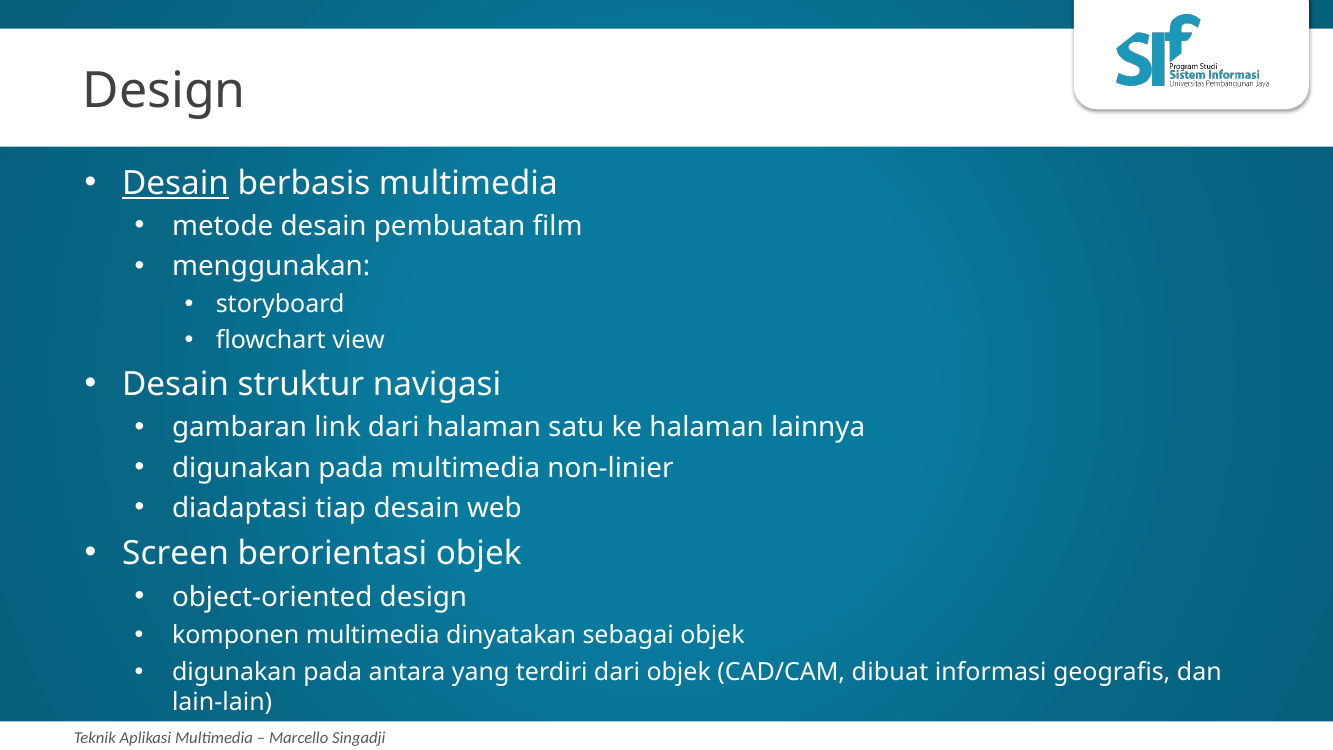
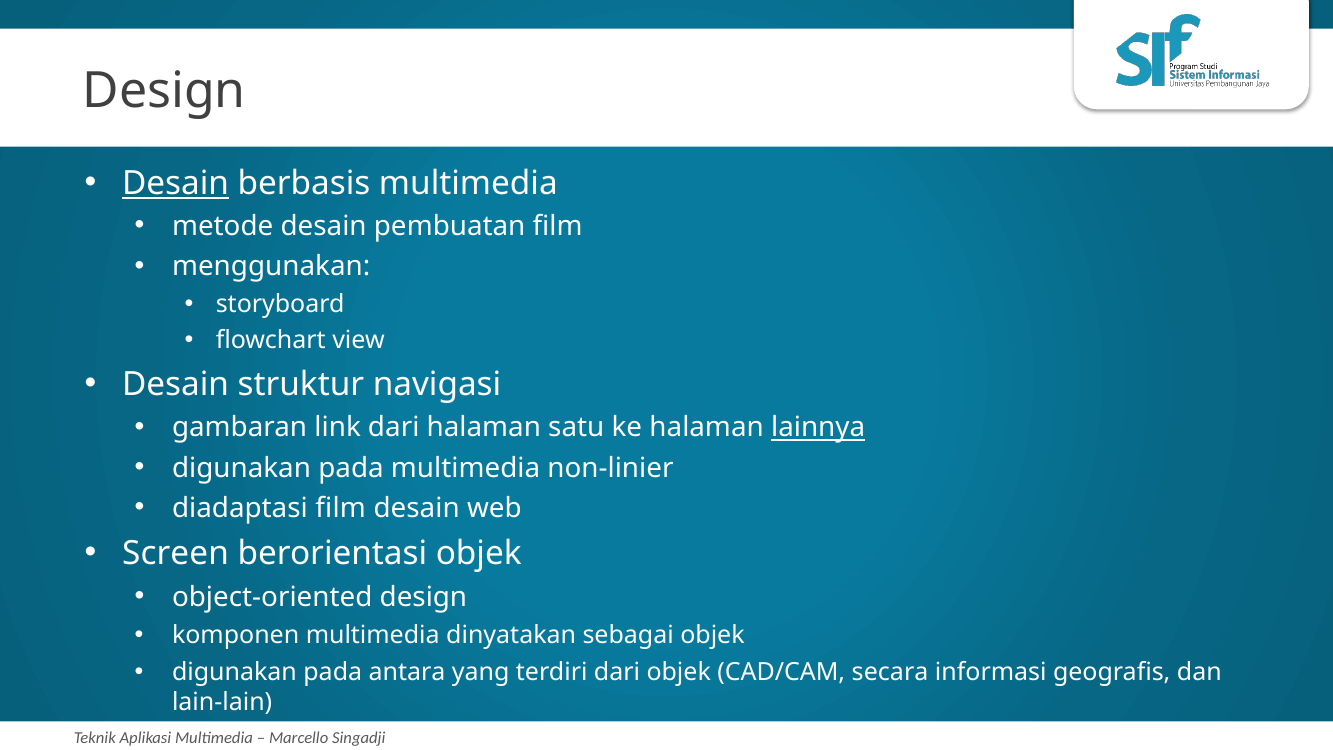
lainnya underline: none -> present
diadaptasi tiap: tiap -> film
dibuat: dibuat -> secara
